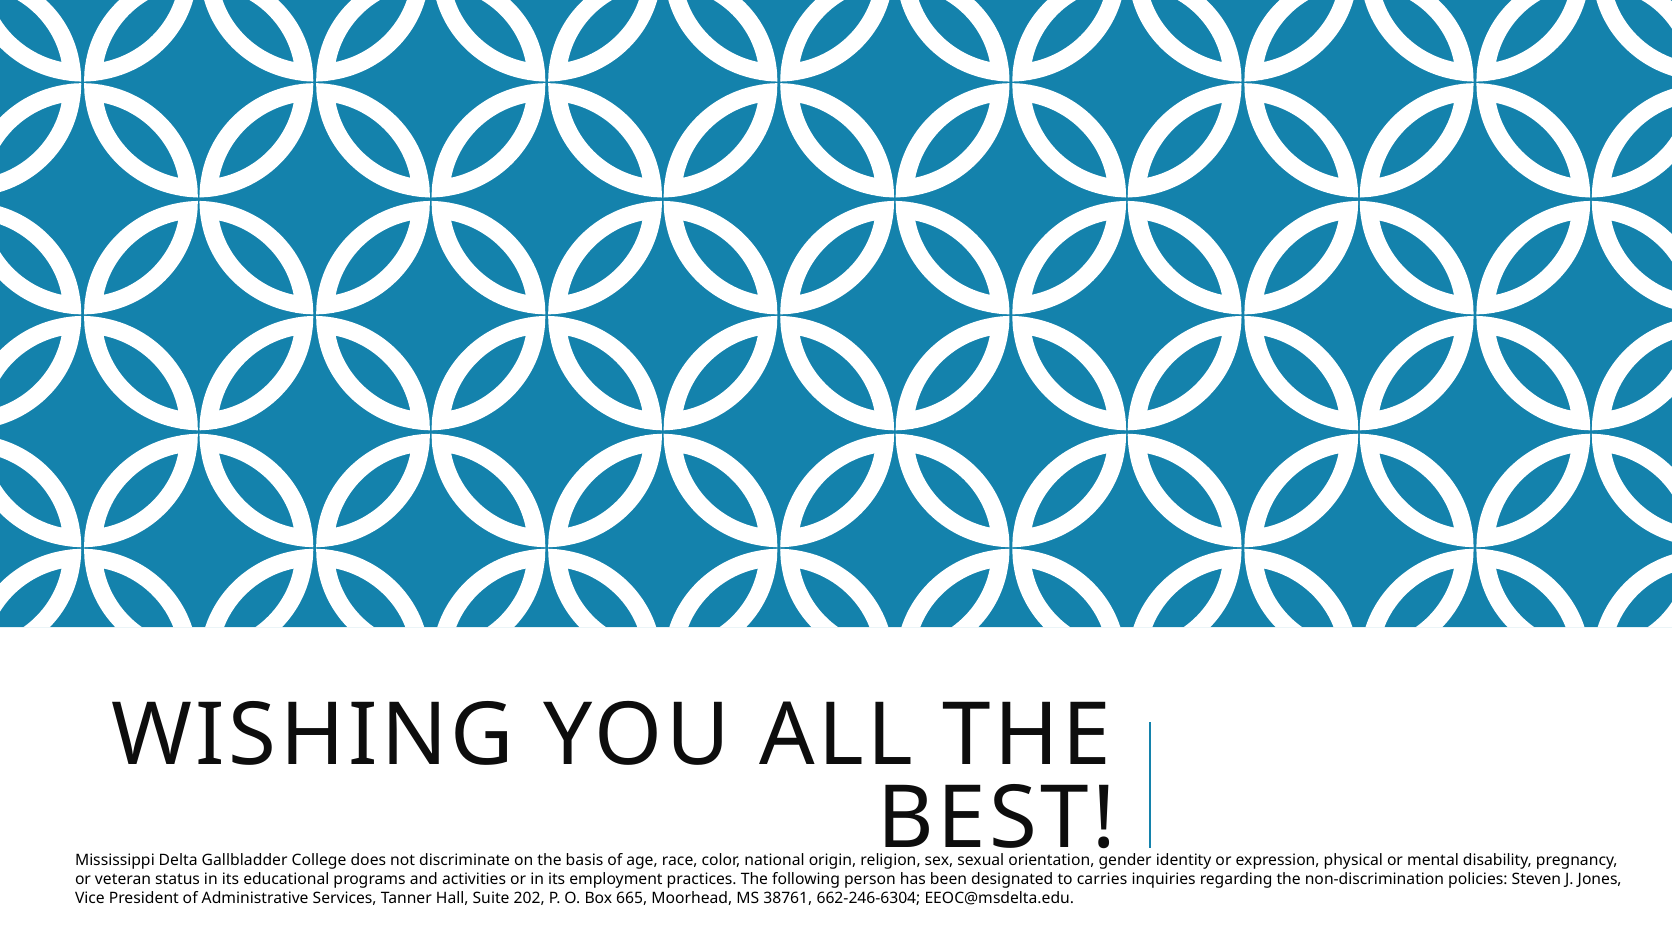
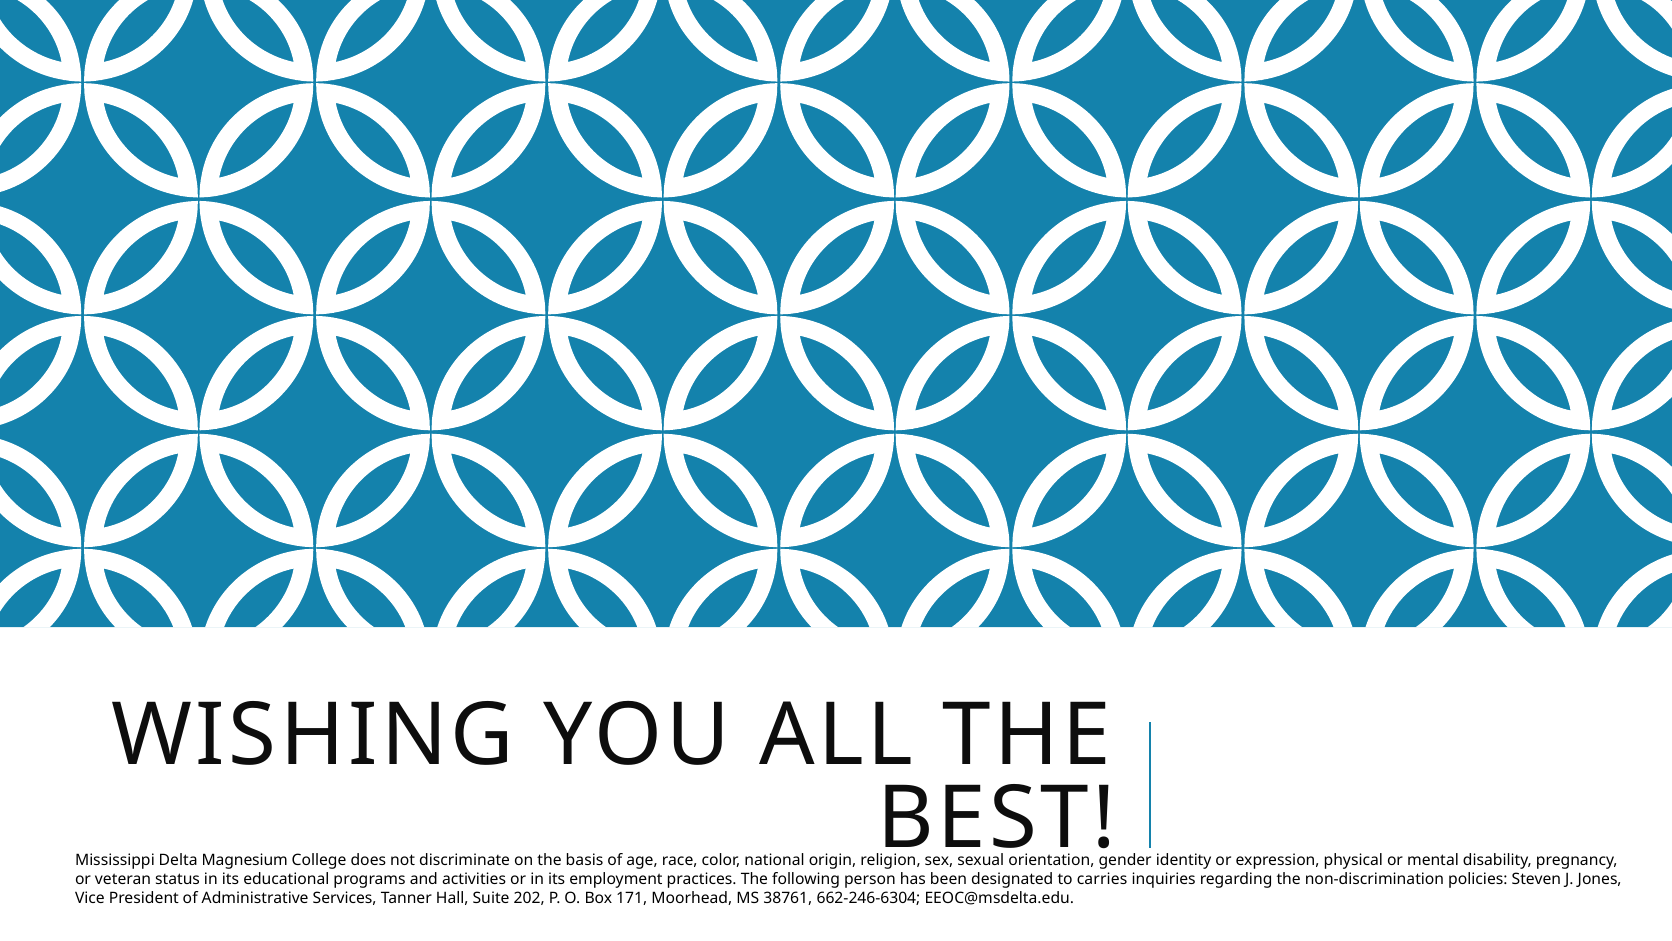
Gallbladder: Gallbladder -> Magnesium
665: 665 -> 171
